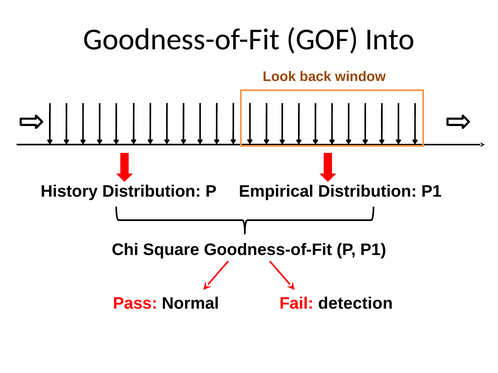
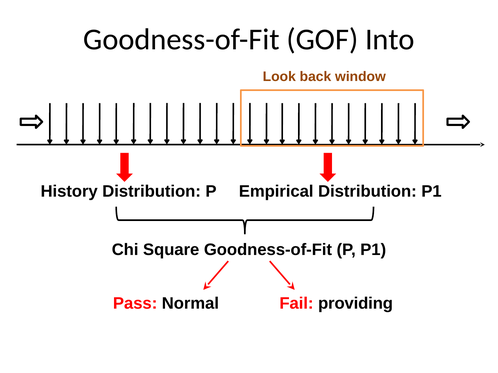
detection: detection -> providing
